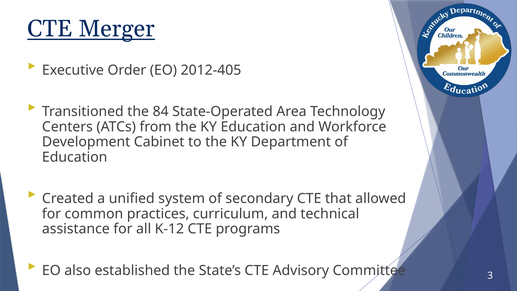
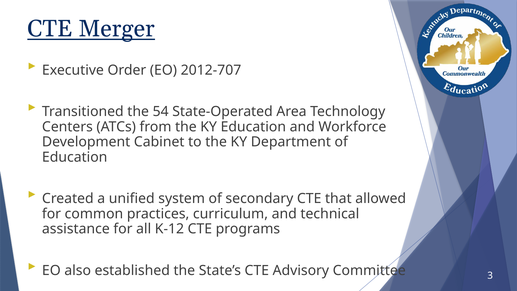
2012-405: 2012-405 -> 2012-707
84: 84 -> 54
